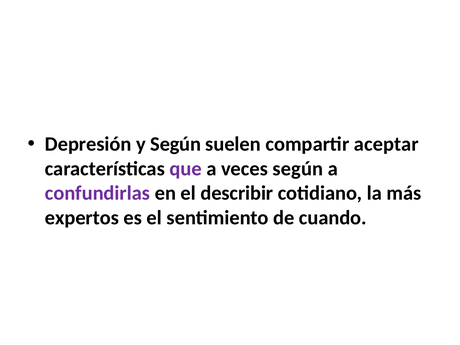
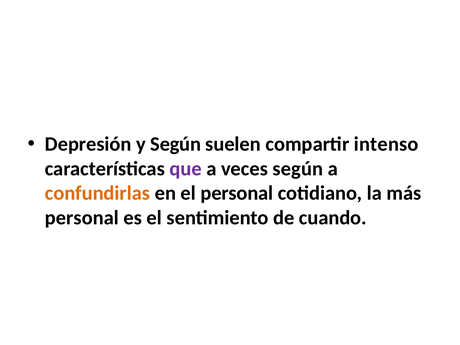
aceptar: aceptar -> intenso
confundirlas colour: purple -> orange
el describir: describir -> personal
expertos at (82, 218): expertos -> personal
